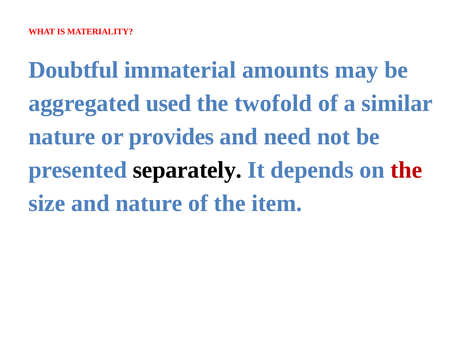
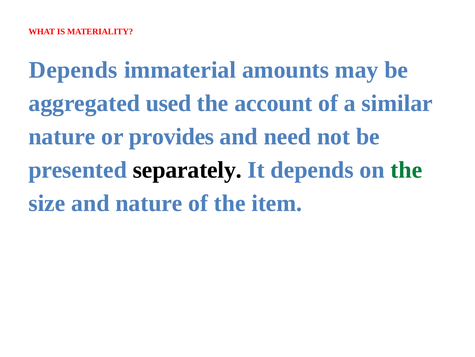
Doubtful at (73, 70): Doubtful -> Depends
twofold: twofold -> account
the at (406, 170) colour: red -> green
